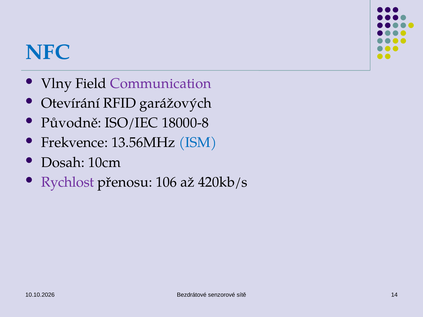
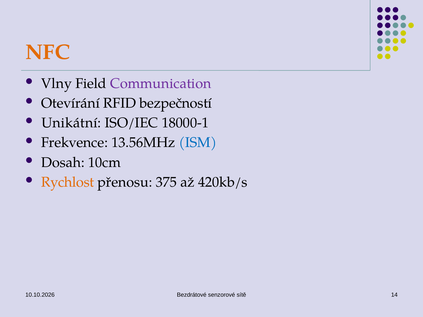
NFC colour: blue -> orange
garážových: garážových -> bezpečností
Původně: Původně -> Unikátní
18000-8: 18000-8 -> 18000-1
Rychlost colour: purple -> orange
106: 106 -> 375
